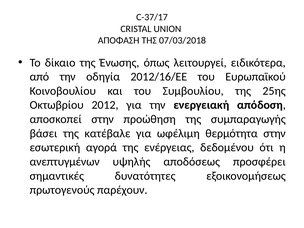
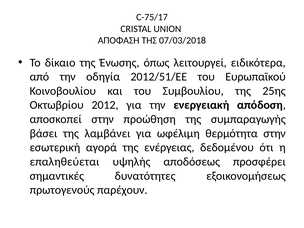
C-37/17: C-37/17 -> C-75/17
2012/16/ΕΕ: 2012/16/ΕΕ -> 2012/51/ΕΕ
κατέβαλε: κατέβαλε -> λαμβάνει
ανεπτυγμένων: ανεπτυγμένων -> επαληθεύεται
